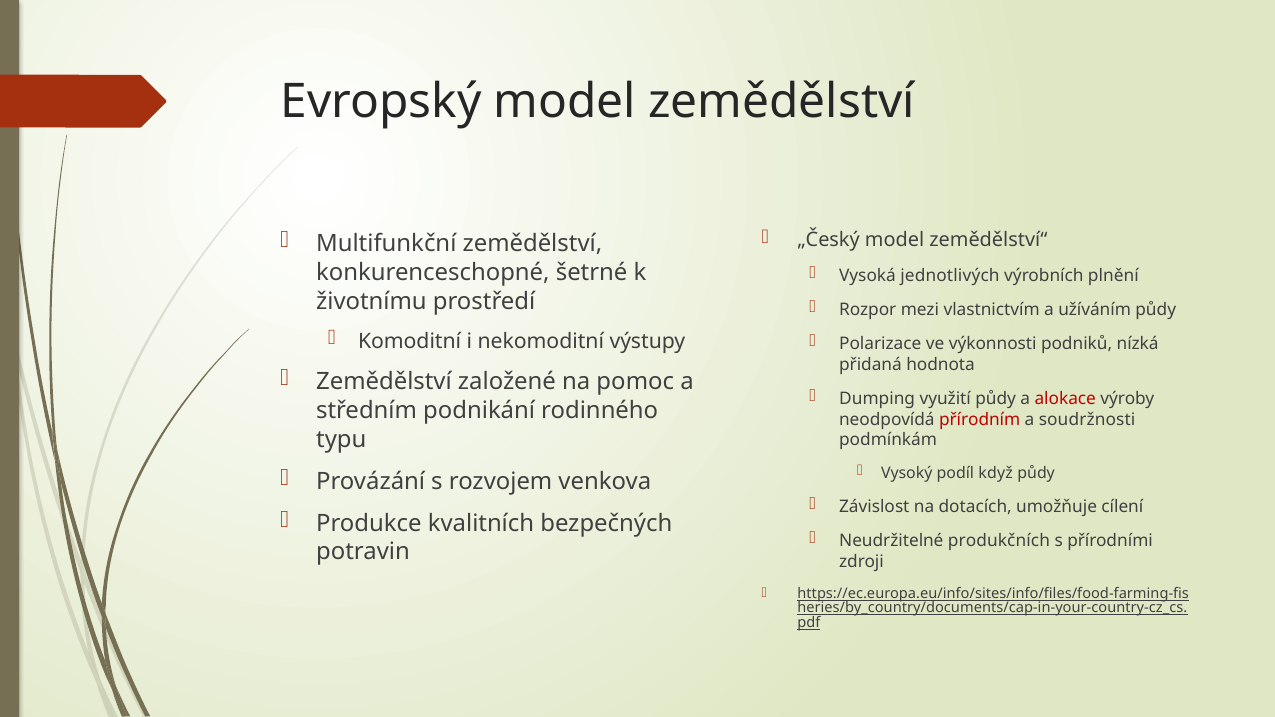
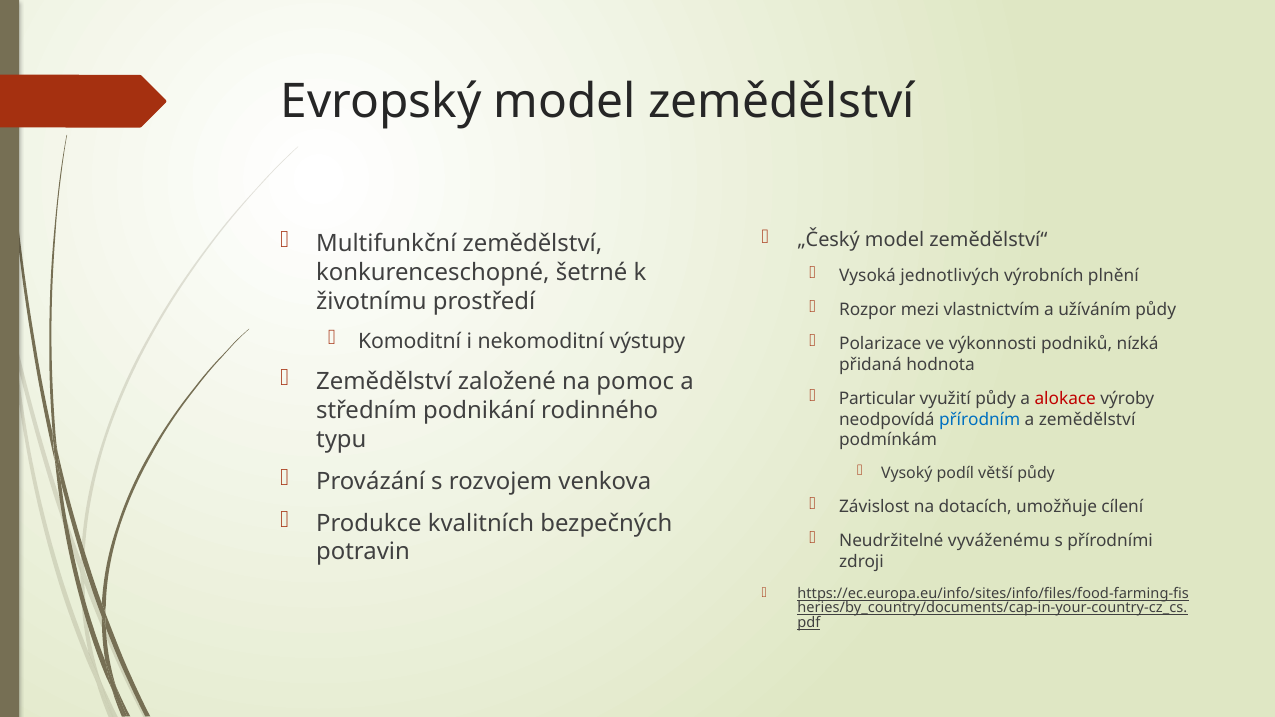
Dumping: Dumping -> Particular
přírodním colour: red -> blue
a soudržnosti: soudržnosti -> zemědělství
když: když -> větší
produkčních: produkčních -> vyváženému
